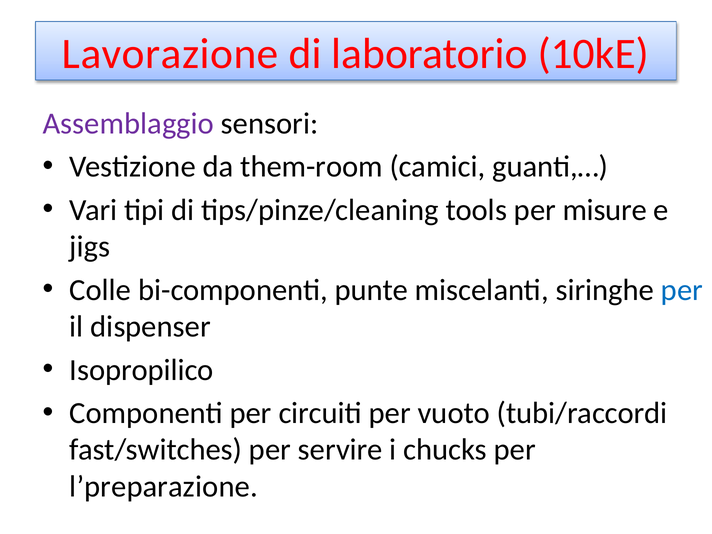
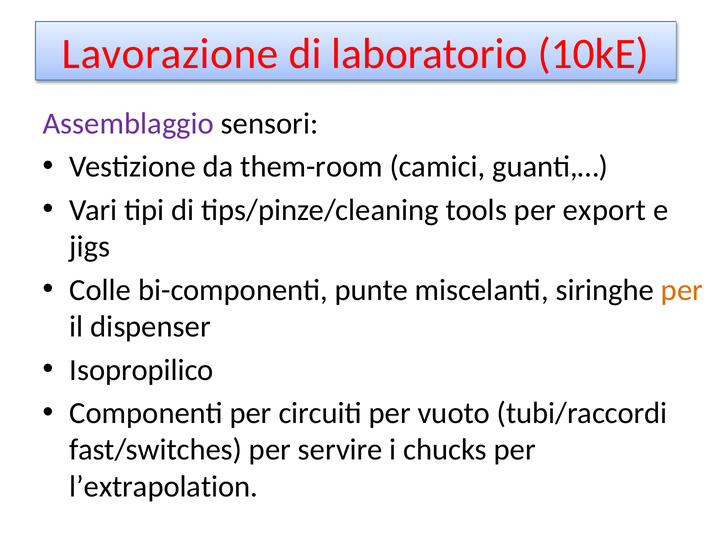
misure: misure -> export
per at (682, 290) colour: blue -> orange
l’preparazione: l’preparazione -> l’extrapolation
